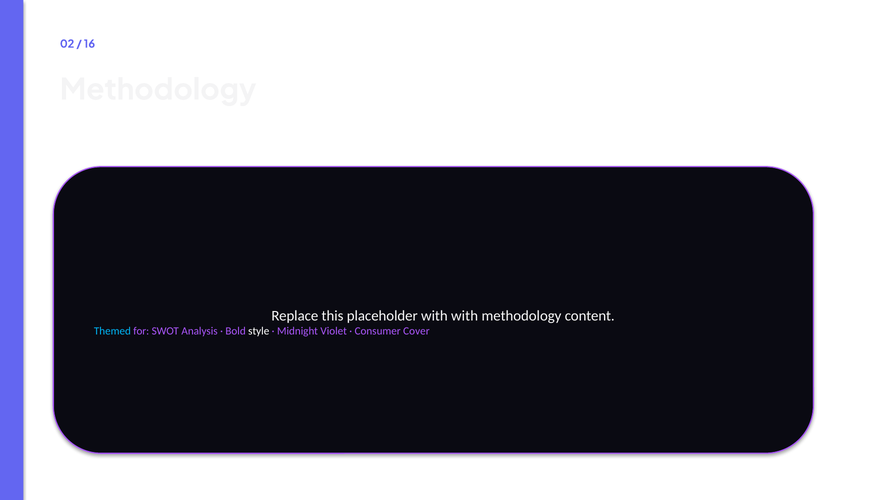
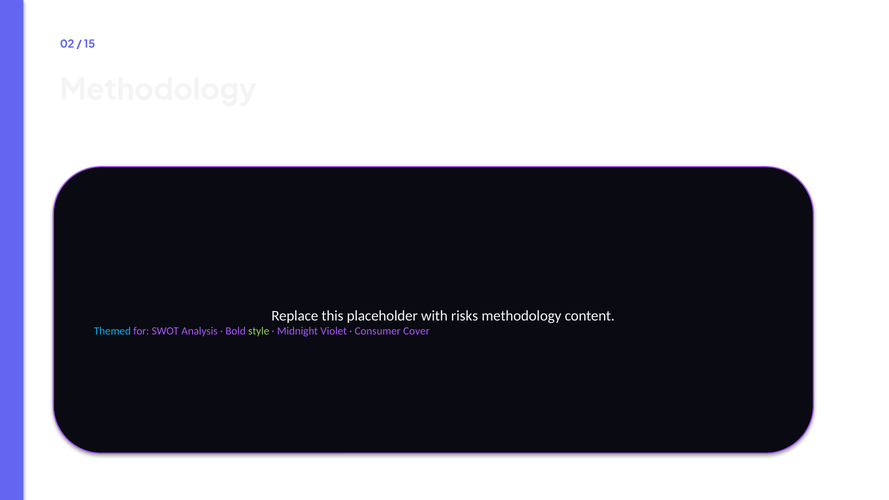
16: 16 -> 15
with with: with -> risks
style colour: white -> light green
